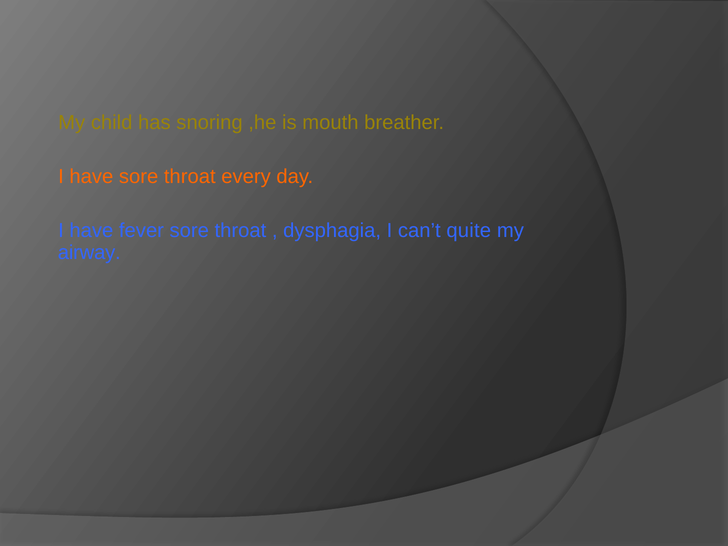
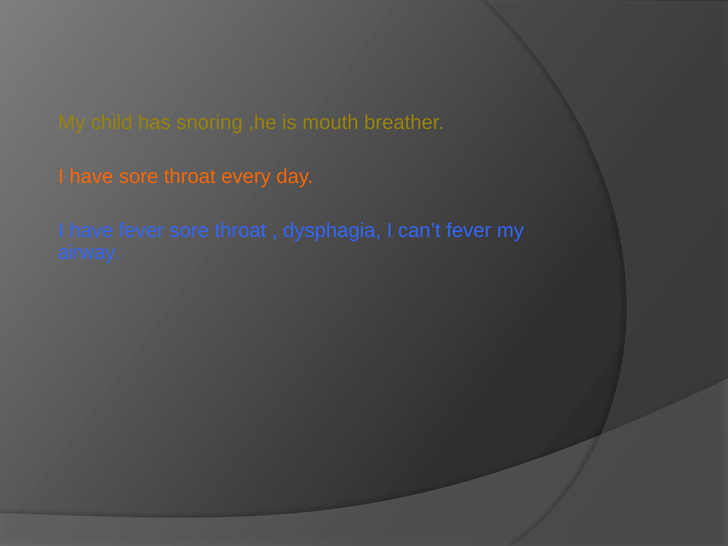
can’t quite: quite -> fever
